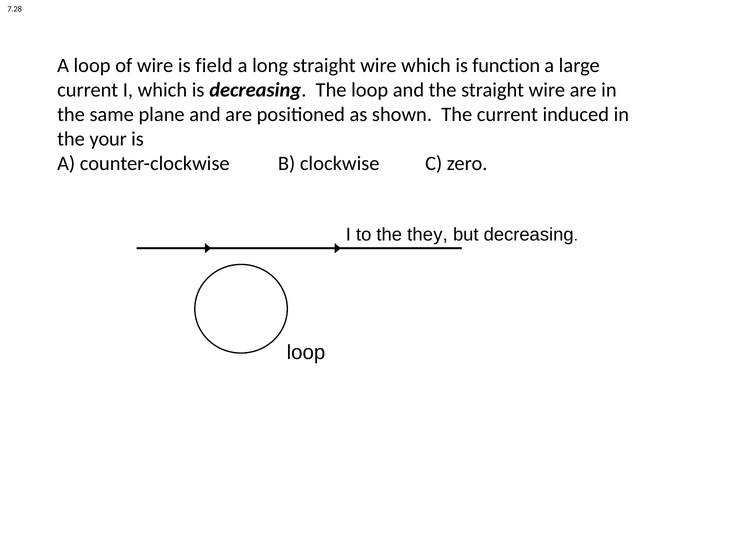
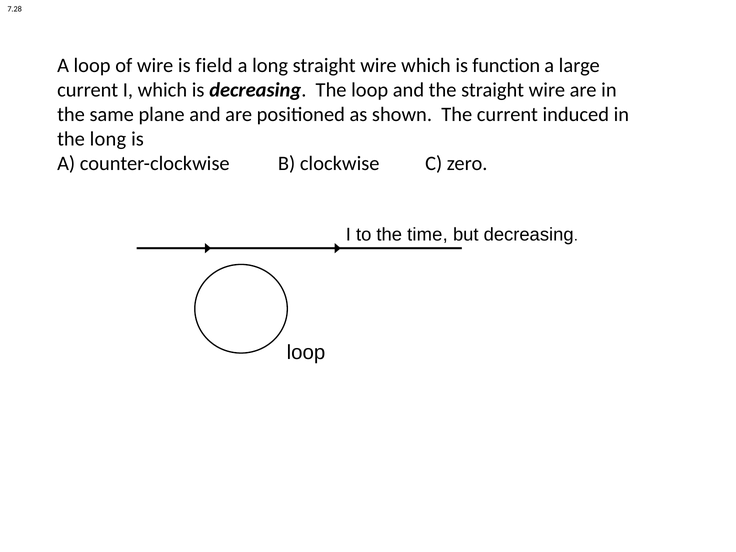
the your: your -> long
they: they -> time
